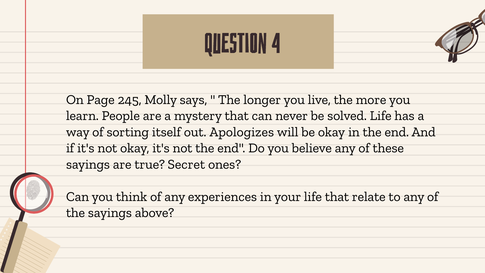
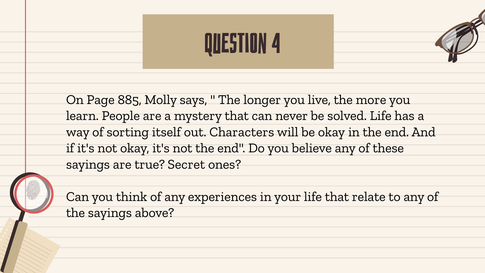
245: 245 -> 885
Apologizes: Apologizes -> Characters
